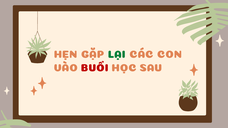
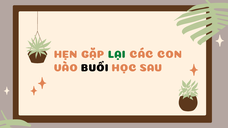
BUỔI colour: red -> black
